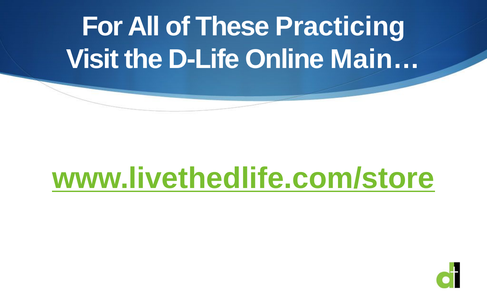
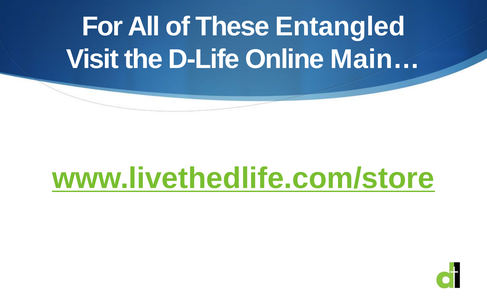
Practicing: Practicing -> Entangled
